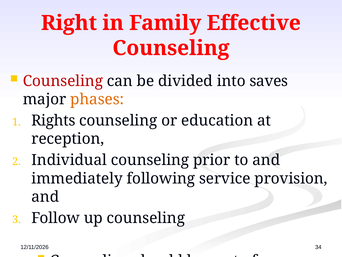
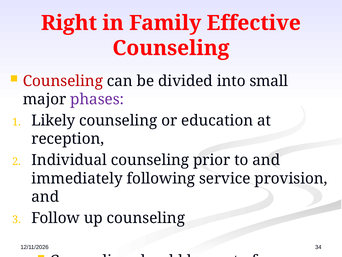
saves: saves -> small
phases colour: orange -> purple
Rights: Rights -> Likely
